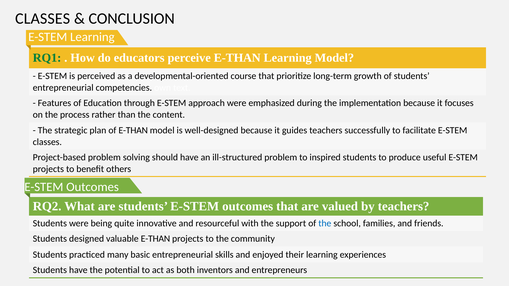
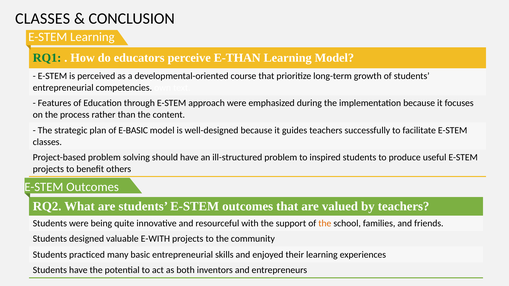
of E-THAN: E-THAN -> E-BASIC
the at (325, 224) colour: blue -> orange
valuable E-THAN: E-THAN -> E-WITH
